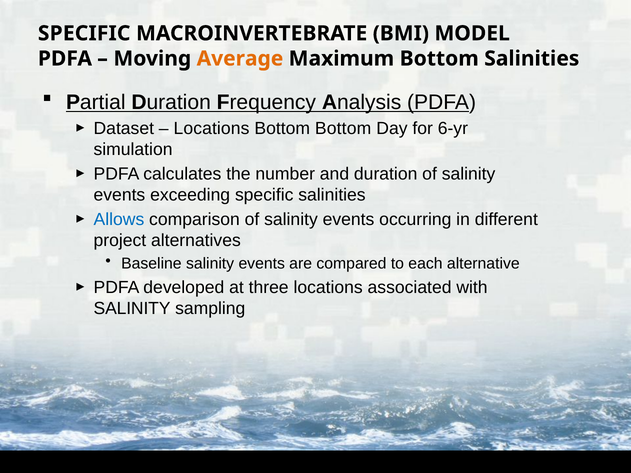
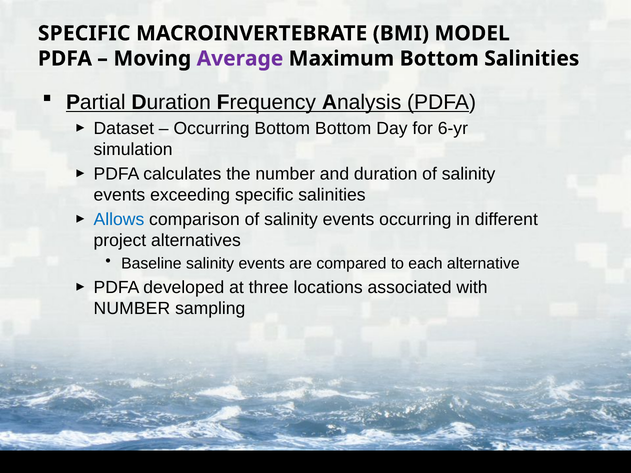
Average colour: orange -> purple
Locations at (212, 129): Locations -> Occurring
SALINITY at (132, 308): SALINITY -> NUMBER
